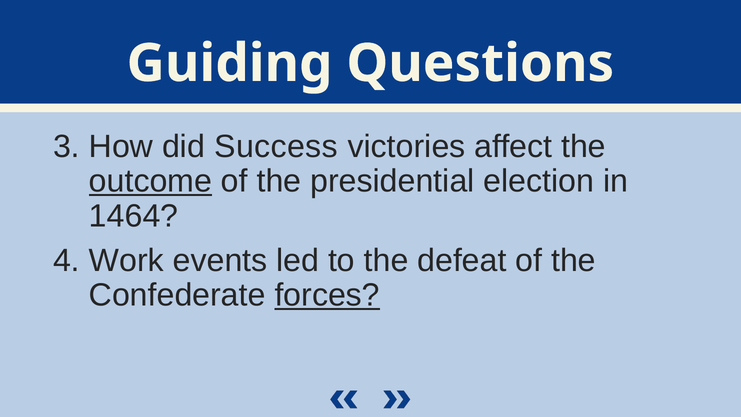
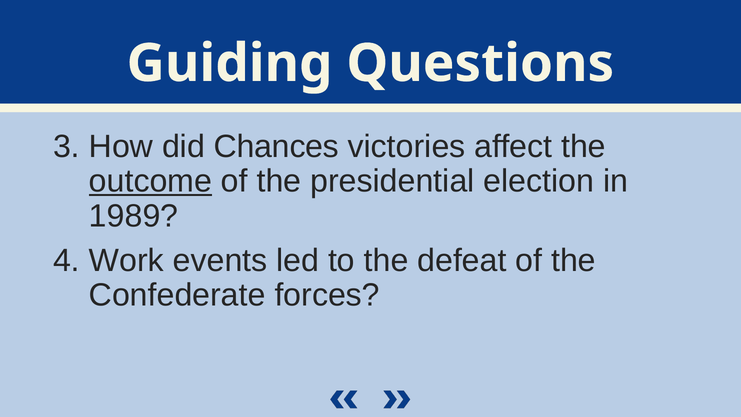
Success: Success -> Chances
1464: 1464 -> 1989
forces underline: present -> none
